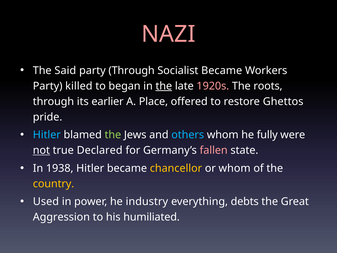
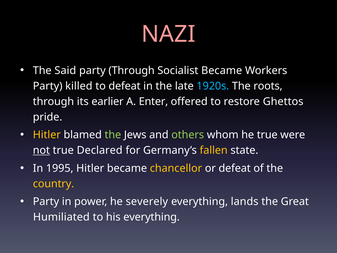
to began: began -> defeat
the at (164, 86) underline: present -> none
1920s colour: pink -> light blue
Place: Place -> Enter
Hitler at (47, 135) colour: light blue -> yellow
others colour: light blue -> light green
he fully: fully -> true
fallen colour: pink -> yellow
1938: 1938 -> 1995
or whom: whom -> defeat
Used at (46, 201): Used -> Party
industry: industry -> severely
debts: debts -> lands
Aggression: Aggression -> Humiliated
his humiliated: humiliated -> everything
